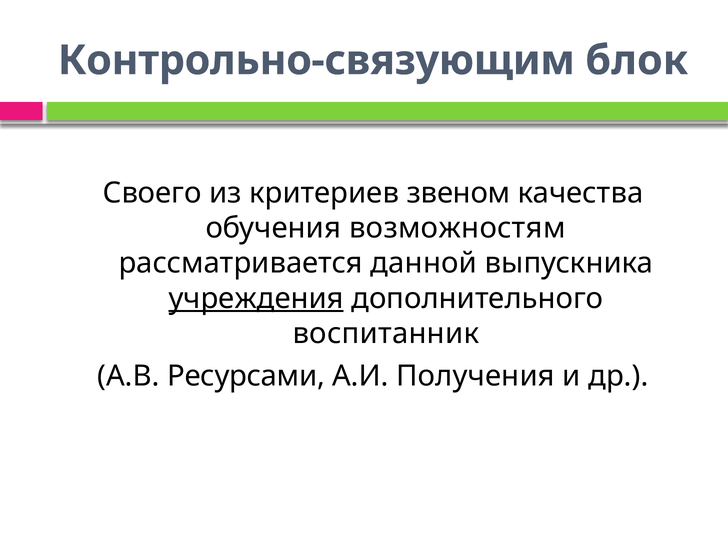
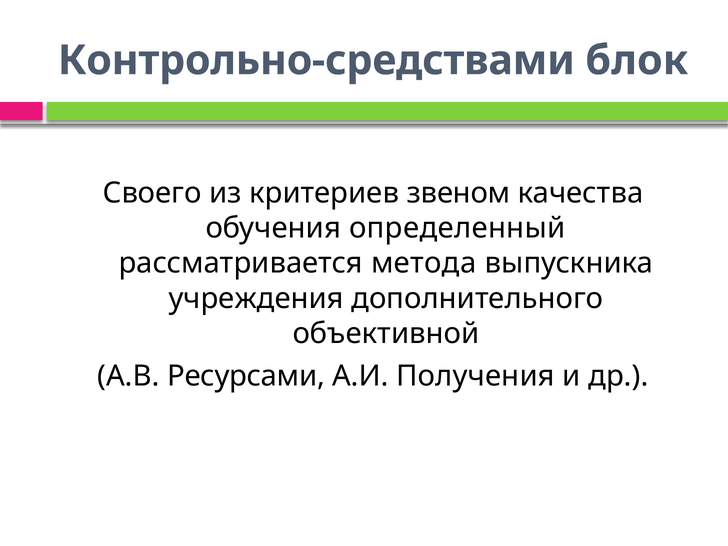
Контрольно-связующим: Контрольно-связующим -> Контрольно-средствами
возможностям: возможностям -> определенный
данной: данной -> метода
учреждения underline: present -> none
воспитанник: воспитанник -> объективной
